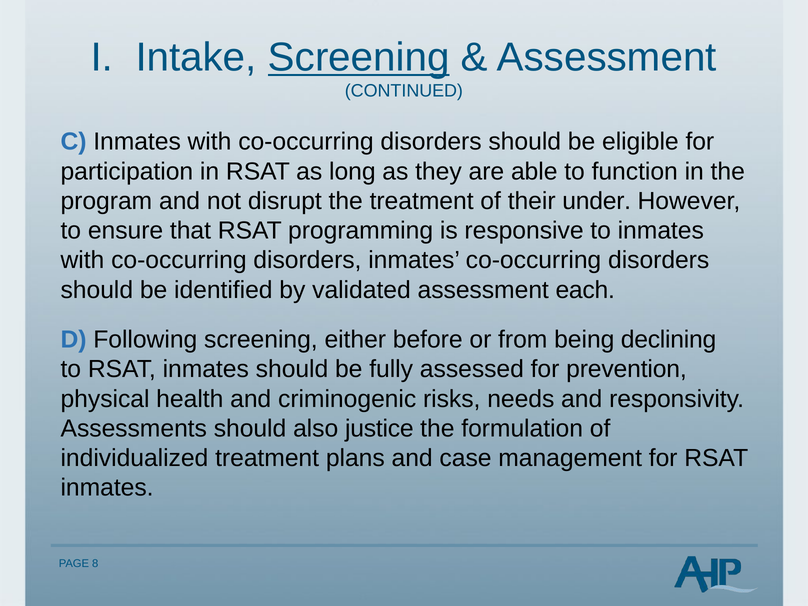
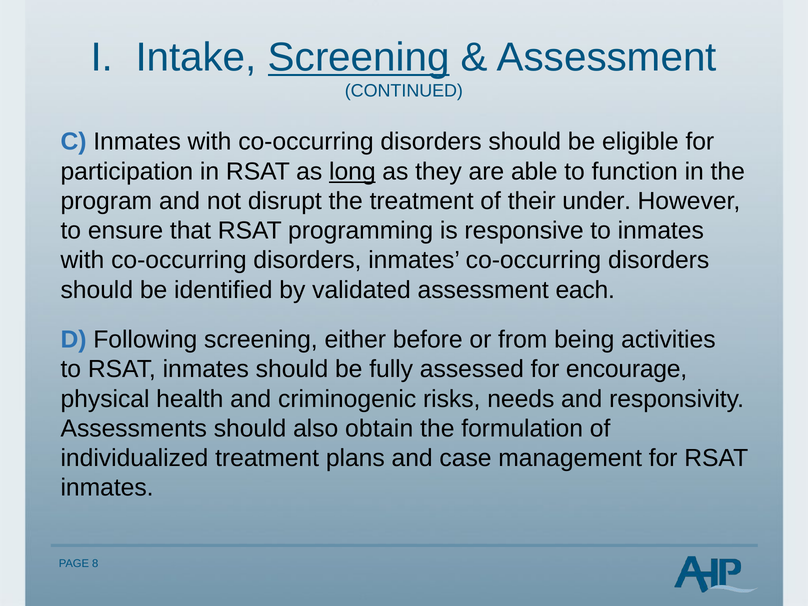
long underline: none -> present
declining: declining -> activities
prevention: prevention -> encourage
justice: justice -> obtain
